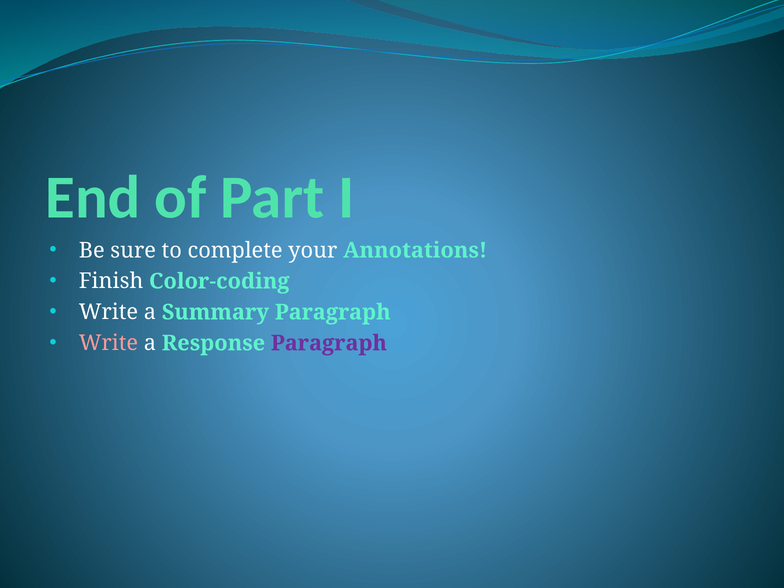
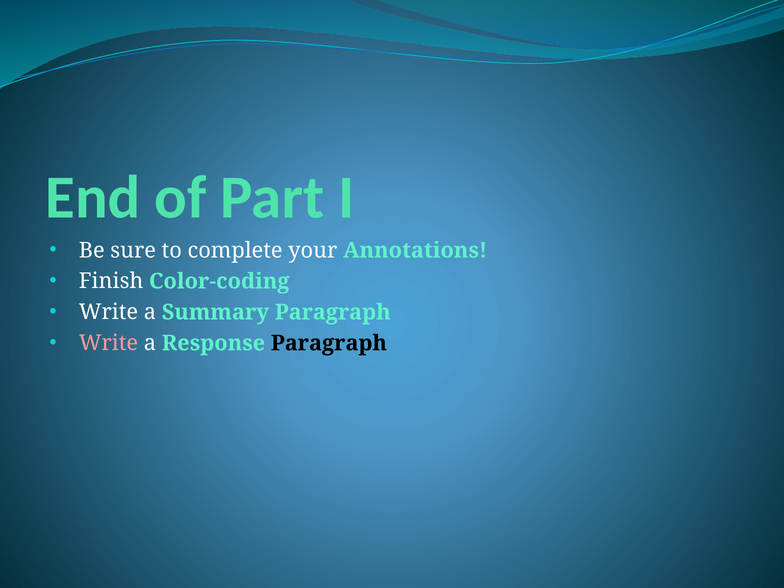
Paragraph at (329, 343) colour: purple -> black
